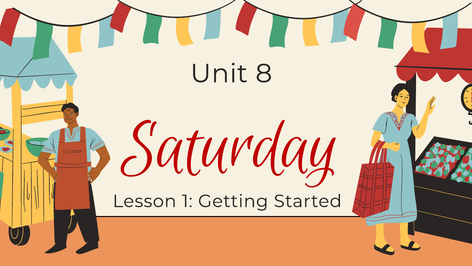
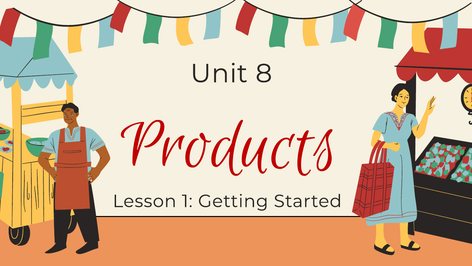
Saturday: Saturday -> Products
